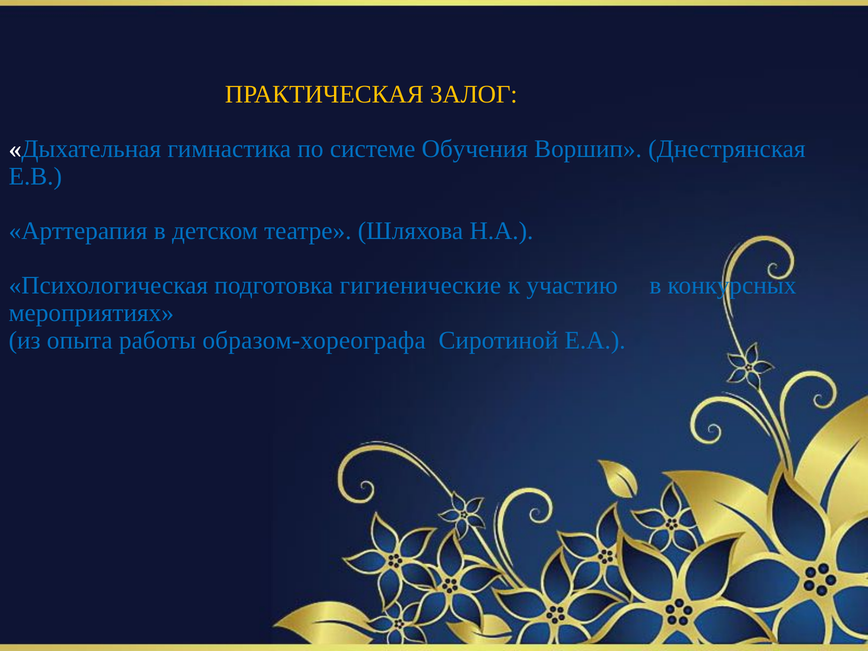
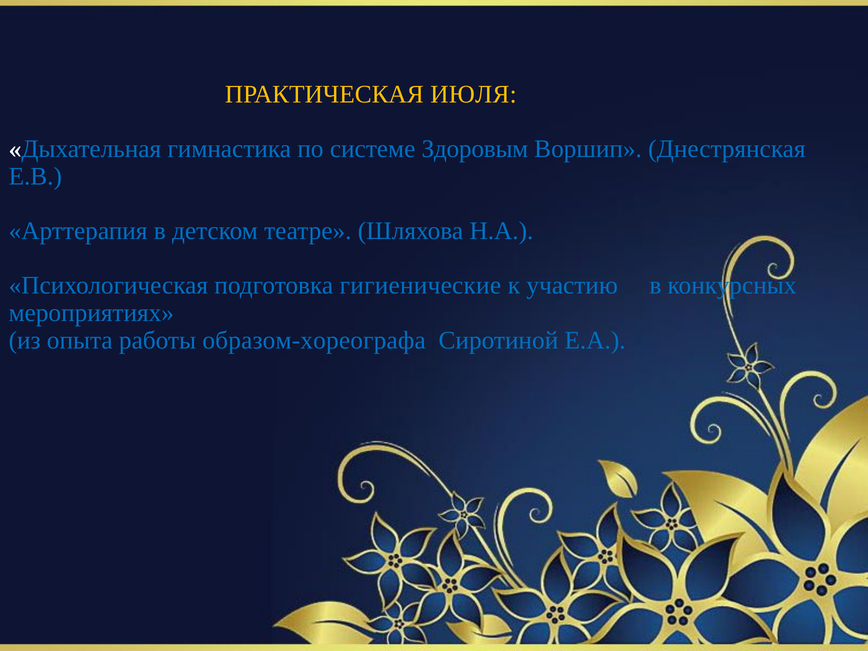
ЗАЛОГ: ЗАЛОГ -> ИЮЛЯ
Обучения: Обучения -> Здоровым
